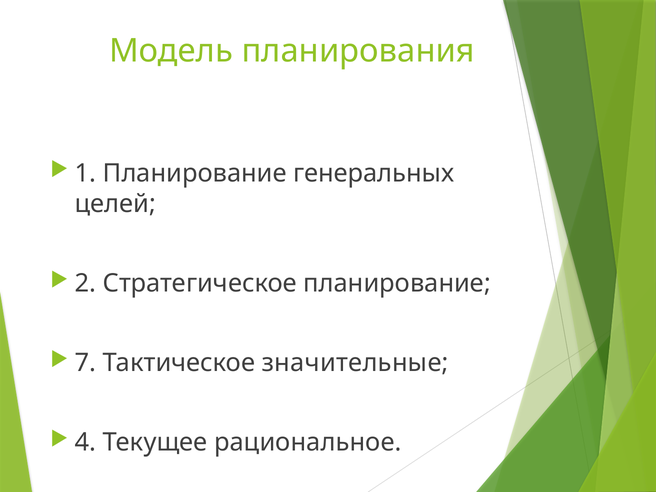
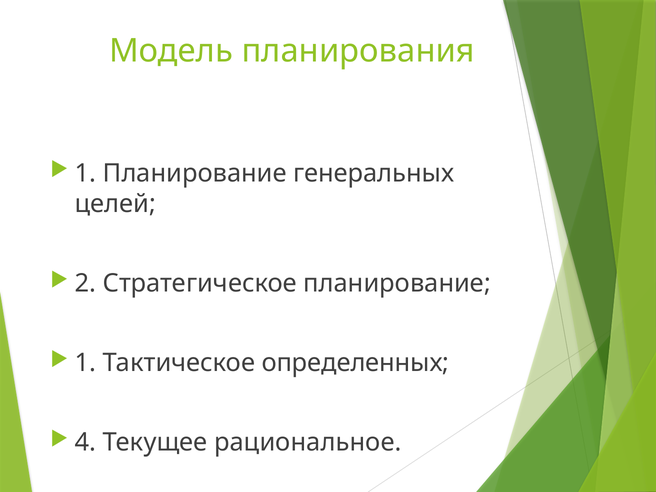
7 at (86, 363): 7 -> 1
значительные: значительные -> определенных
